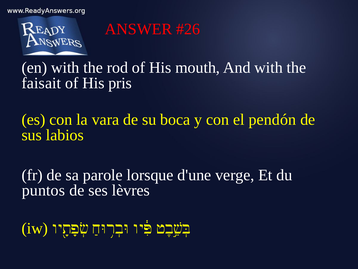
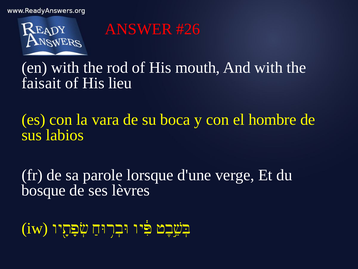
pris: pris -> lieu
pendón: pendón -> hombre
puntos: puntos -> bosque
